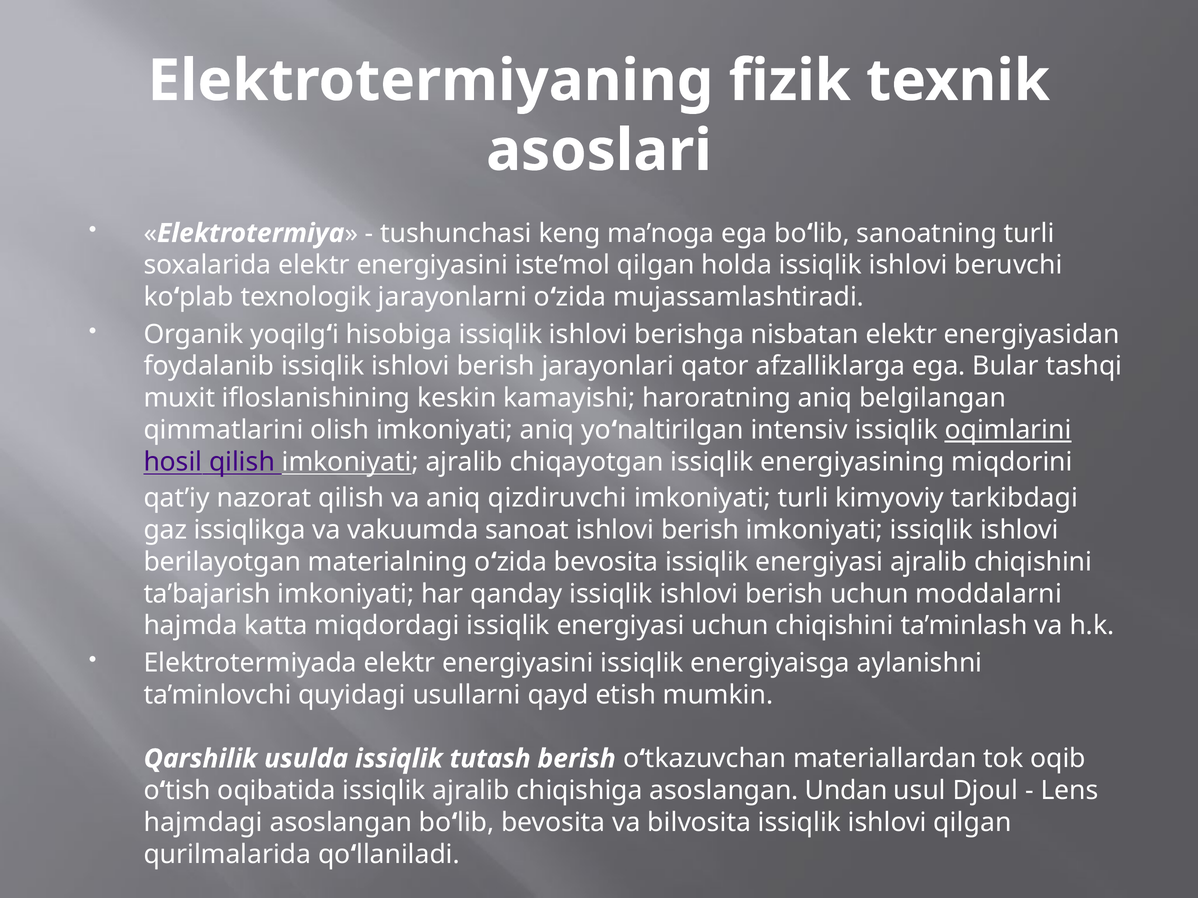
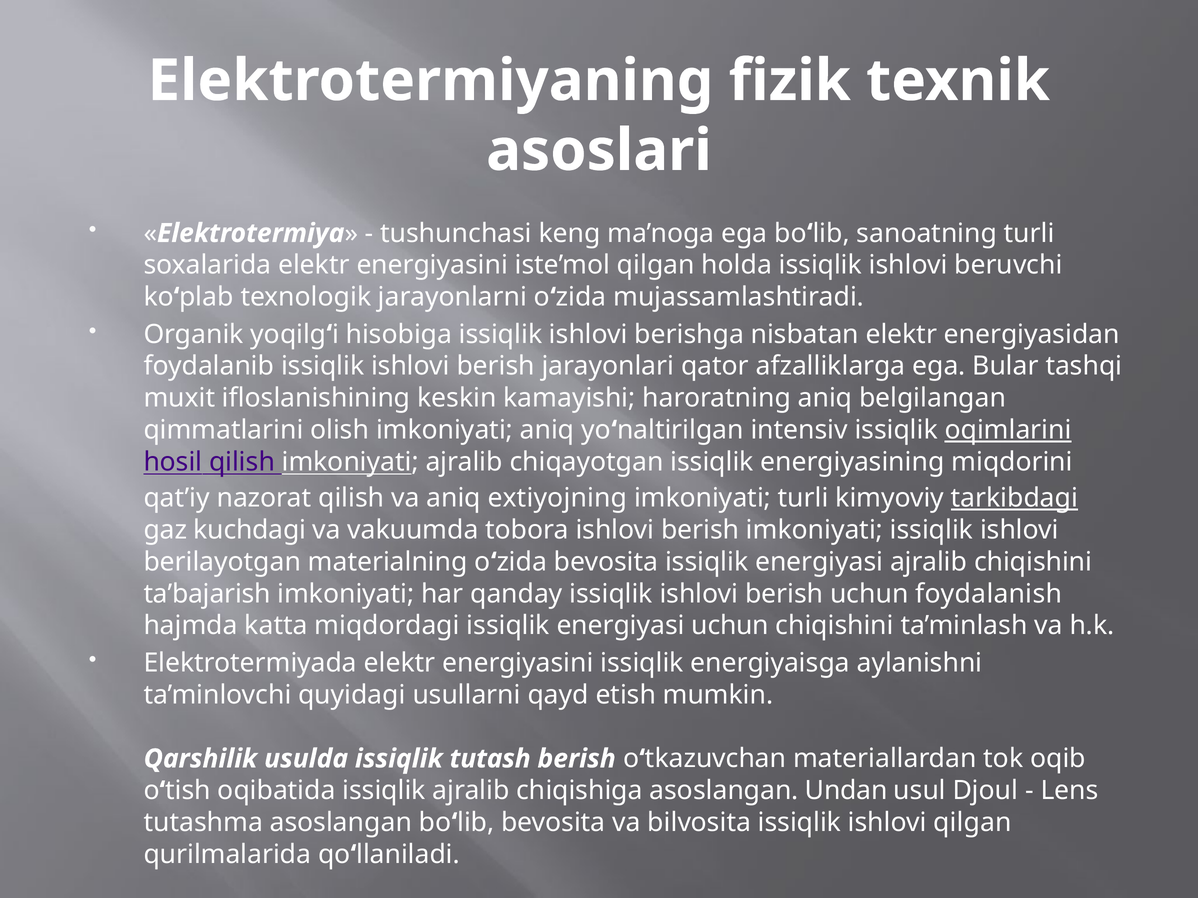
qizdiruvchi: qizdiruvchi -> extiyojning
tarkibdagi underline: none -> present
issiqlikga: issiqlikga -> kuchdagi
sanoat: sanoat -> tobora
moddalarni: moddalarni -> foydalanish
hajmdagi: hajmdagi -> tutashma
